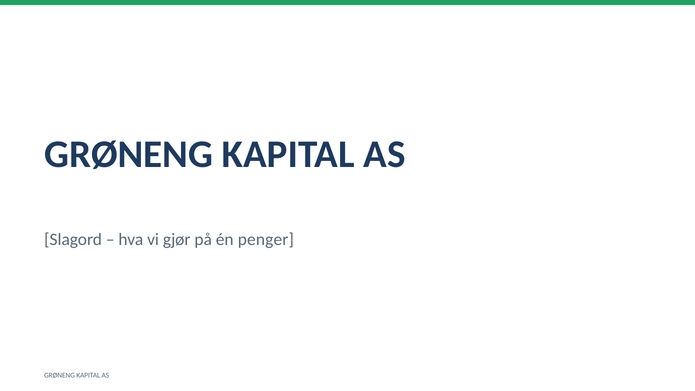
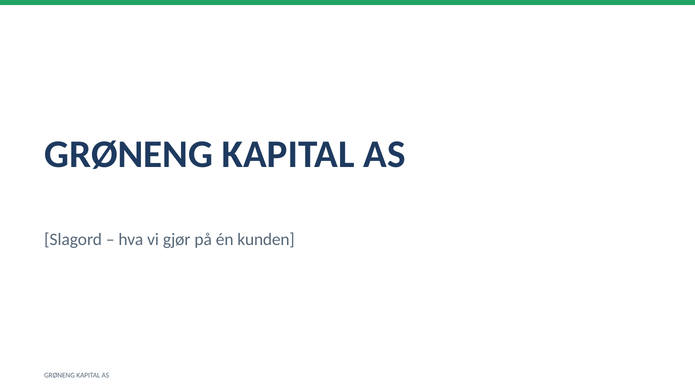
penger: penger -> kunden
